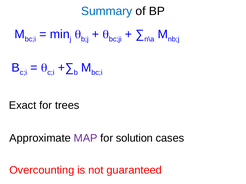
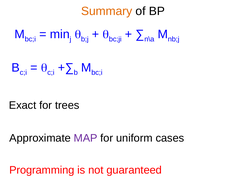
Summary colour: blue -> orange
solution: solution -> uniform
Overcounting: Overcounting -> Programming
